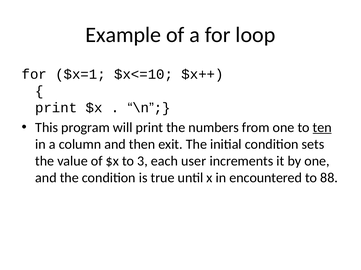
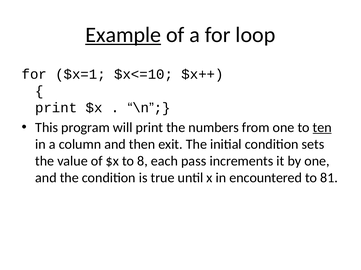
Example underline: none -> present
3: 3 -> 8
user: user -> pass
88: 88 -> 81
